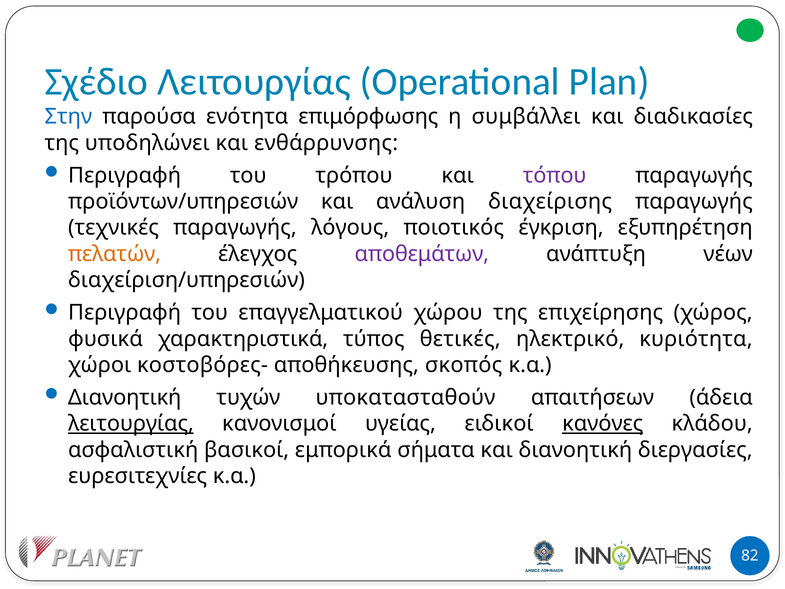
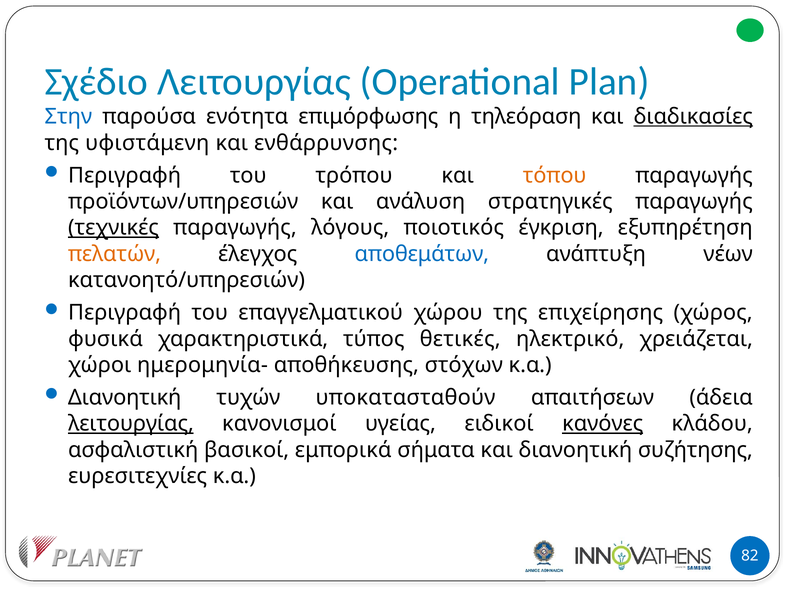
συμβάλλει: συμβάλλει -> τηλεόραση
διαδικασίες underline: none -> present
υποδηλώνει: υποδηλώνει -> υφιστάμενη
τόπου colour: purple -> orange
διαχείρισης: διαχείρισης -> στρατηγικές
τεχνικές underline: none -> present
αποθεμάτων colour: purple -> blue
διαχείριση/υπηρεσιών: διαχείριση/υπηρεσιών -> κατανοητό/υπηρεσιών
κυριότητα: κυριότητα -> χρειάζεται
κοστοβόρες-: κοστοβόρες- -> ημερομηνία-
σκοπός: σκοπός -> στόχων
διεργασίες: διεργασίες -> συζήτησης
